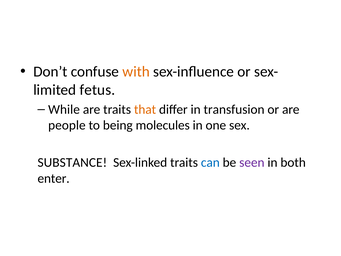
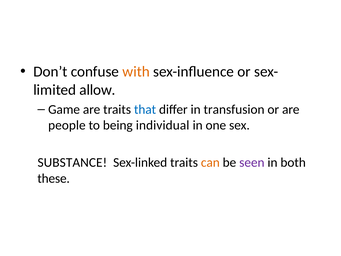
fetus: fetus -> allow
While: While -> Game
that colour: orange -> blue
molecules: molecules -> individual
can colour: blue -> orange
enter: enter -> these
